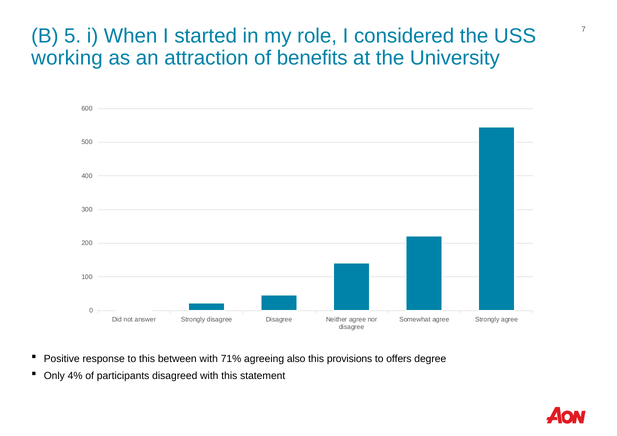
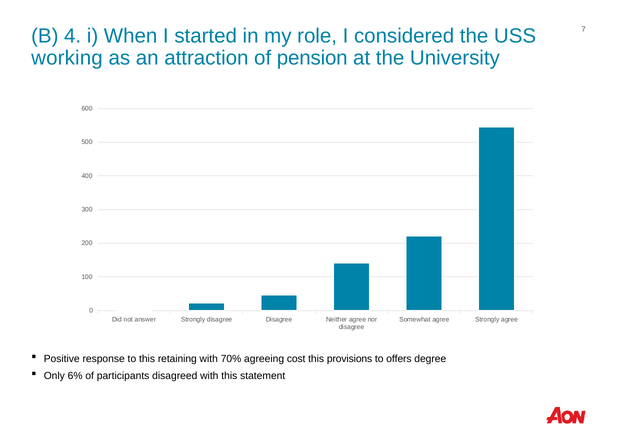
5: 5 -> 4
benefits: benefits -> pension
between: between -> retaining
71%: 71% -> 70%
also: also -> cost
4%: 4% -> 6%
